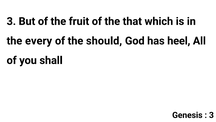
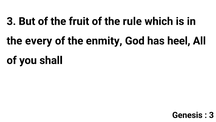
that: that -> rule
should: should -> enmity
